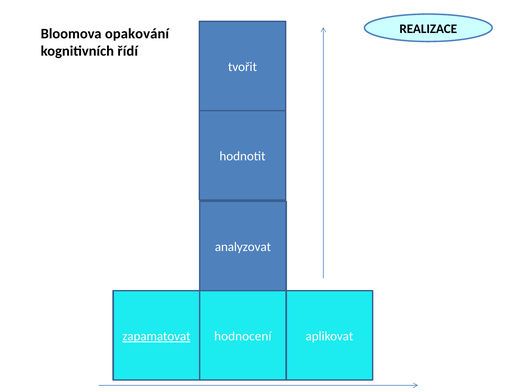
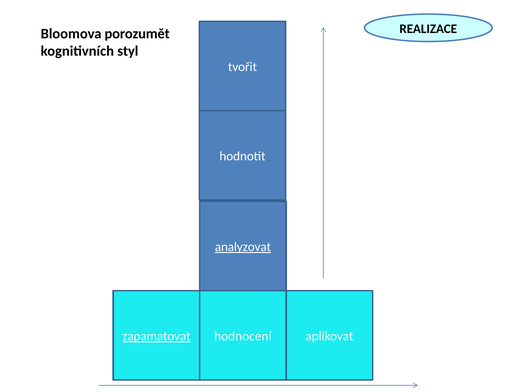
opakování: opakování -> porozumět
řídí: řídí -> styl
analyzovat underline: none -> present
